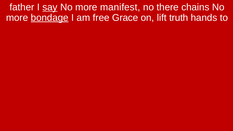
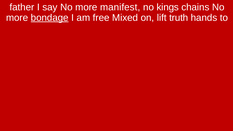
say underline: present -> none
there: there -> kings
Grace: Grace -> Mixed
